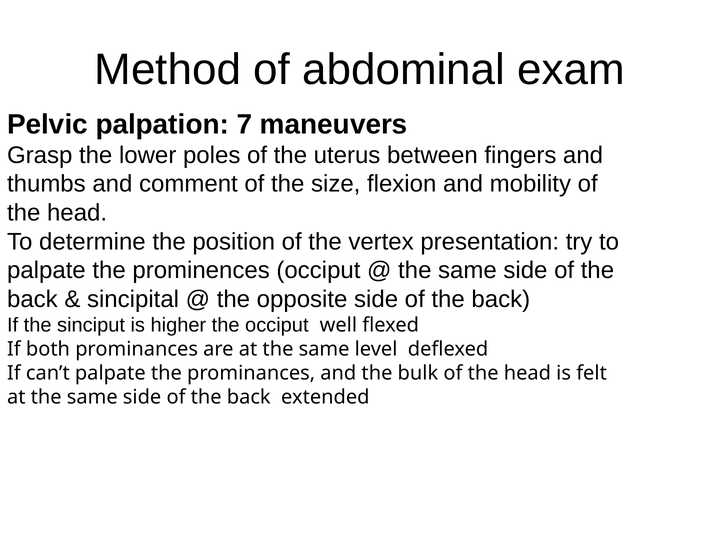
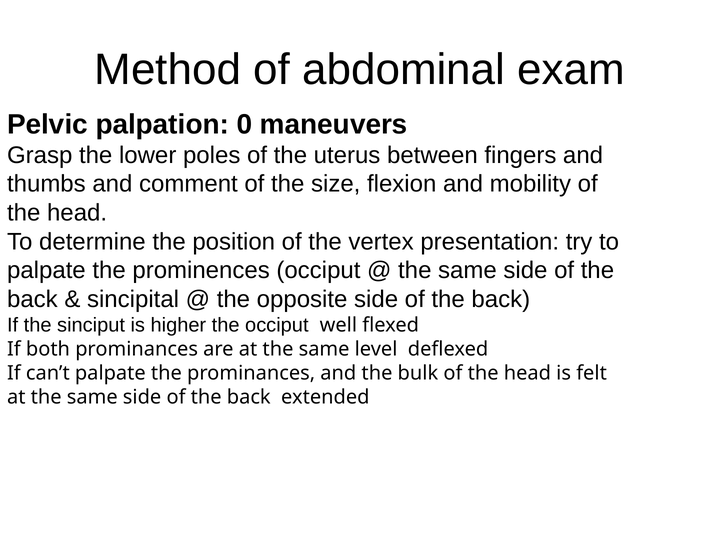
7: 7 -> 0
